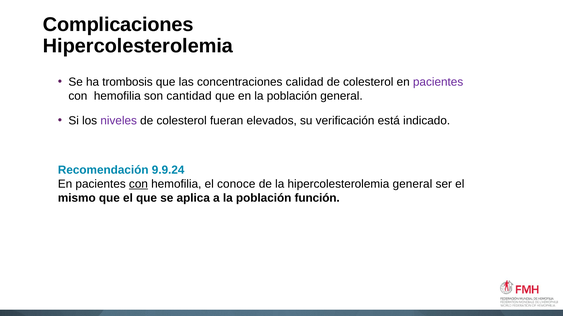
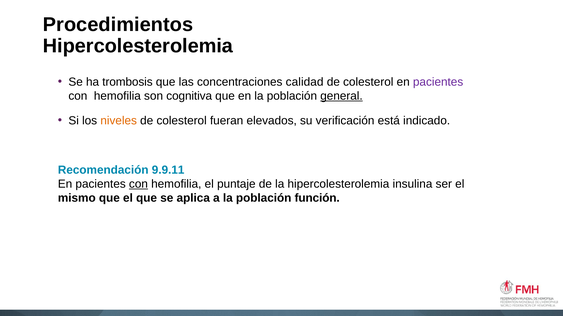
Complicaciones: Complicaciones -> Procedimientos
cantidad: cantidad -> cognitiva
general at (341, 96) underline: none -> present
niveles colour: purple -> orange
9.9.24: 9.9.24 -> 9.9.11
conoce: conoce -> puntaje
hipercolesterolemia general: general -> insulina
